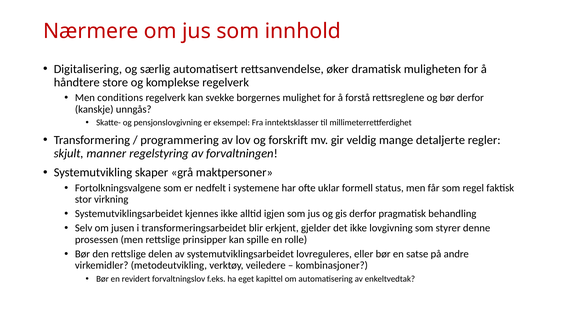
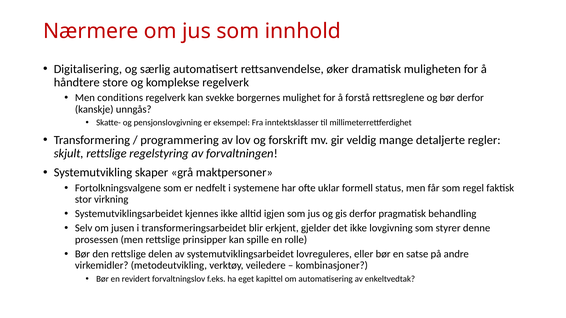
skjult manner: manner -> rettslige
